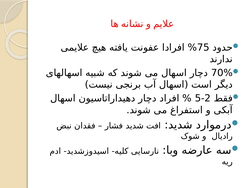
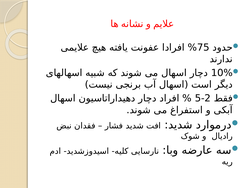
70%: 70% -> 10%
